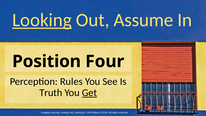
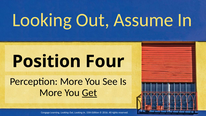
Looking at (42, 20) underline: present -> none
Perception Rules: Rules -> More
Truth at (51, 93): Truth -> More
